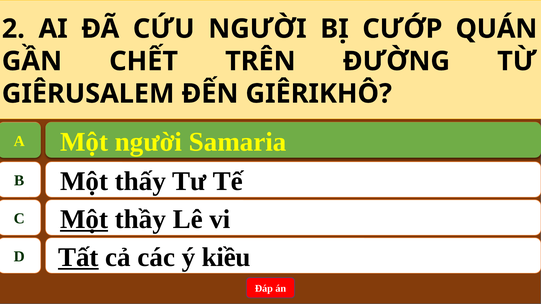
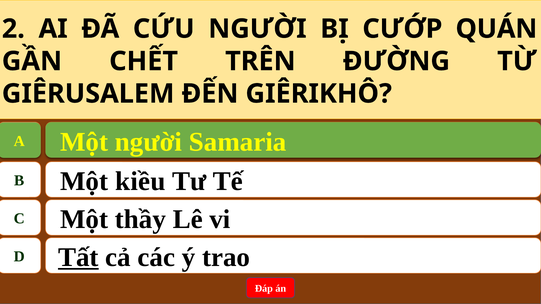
thấy: thấy -> kiều
Một at (84, 220) underline: present -> none
kiều: kiều -> trao
